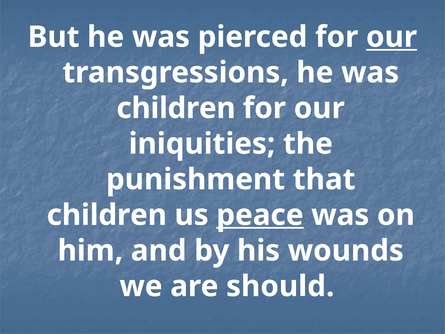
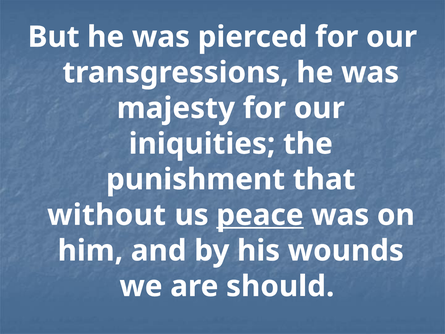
our at (392, 37) underline: present -> none
children at (176, 108): children -> majesty
children at (107, 215): children -> without
